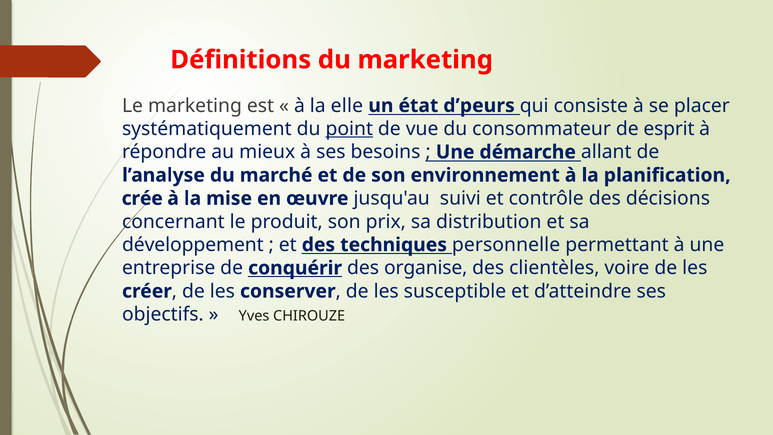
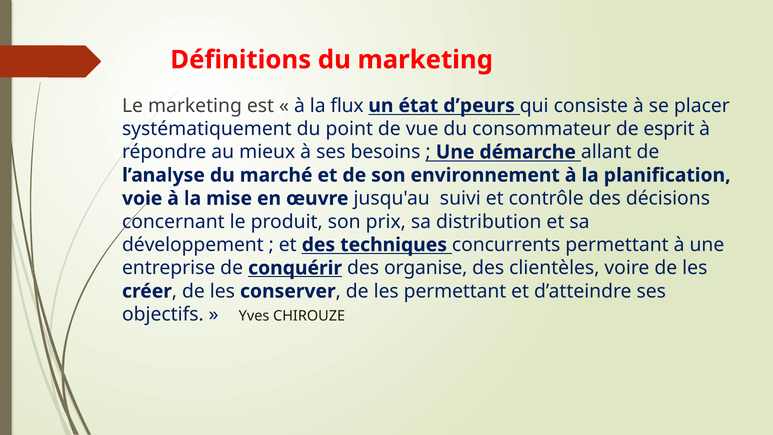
elle: elle -> flux
point underline: present -> none
crée: crée -> voie
personnelle: personnelle -> concurrents
les susceptible: susceptible -> permettant
